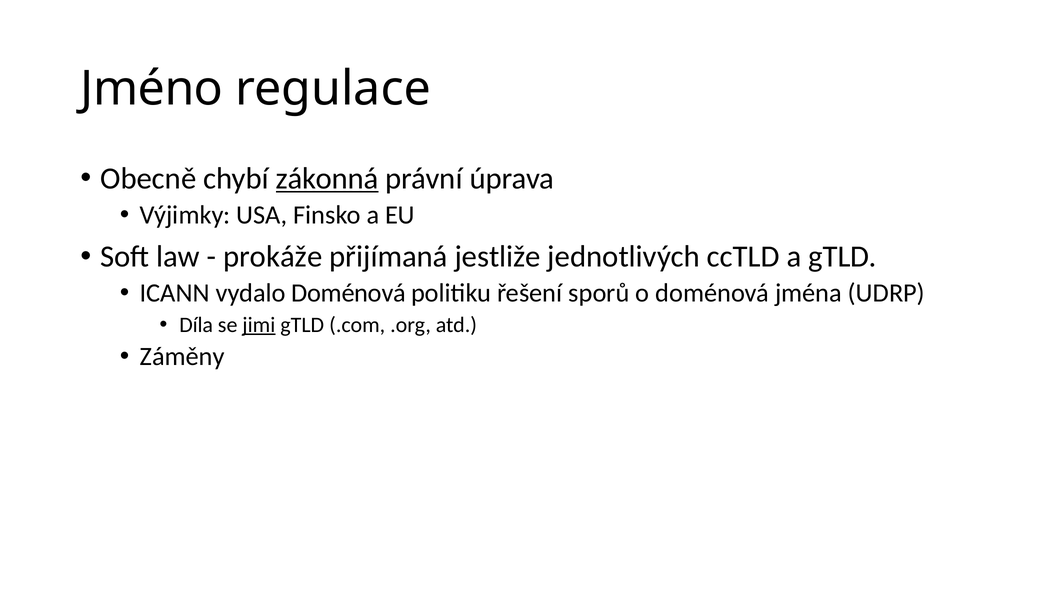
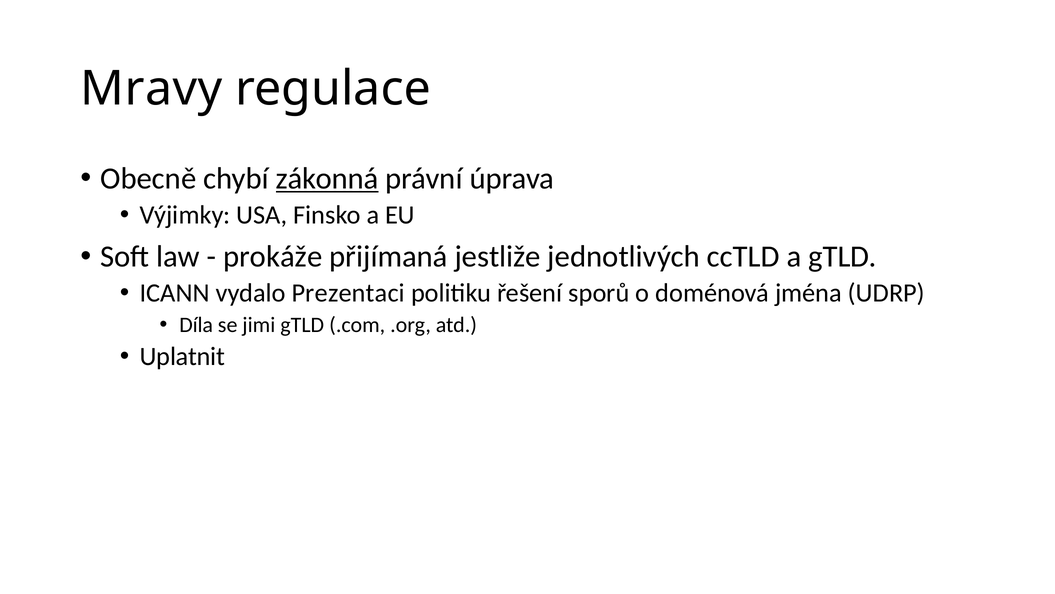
Jméno: Jméno -> Mravy
vydalo Doménová: Doménová -> Prezentaci
jimi underline: present -> none
Záměny: Záměny -> Uplatnit
